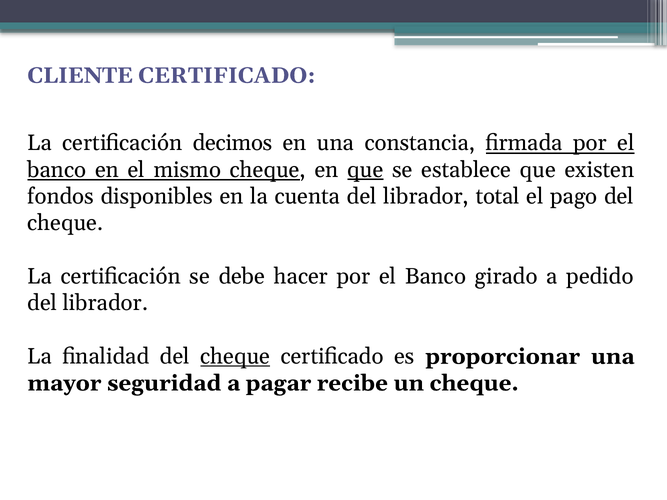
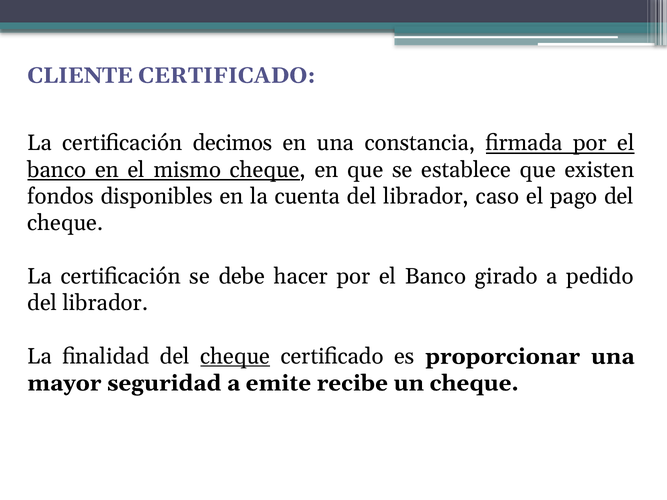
que at (365, 170) underline: present -> none
total: total -> caso
pagar: pagar -> emite
